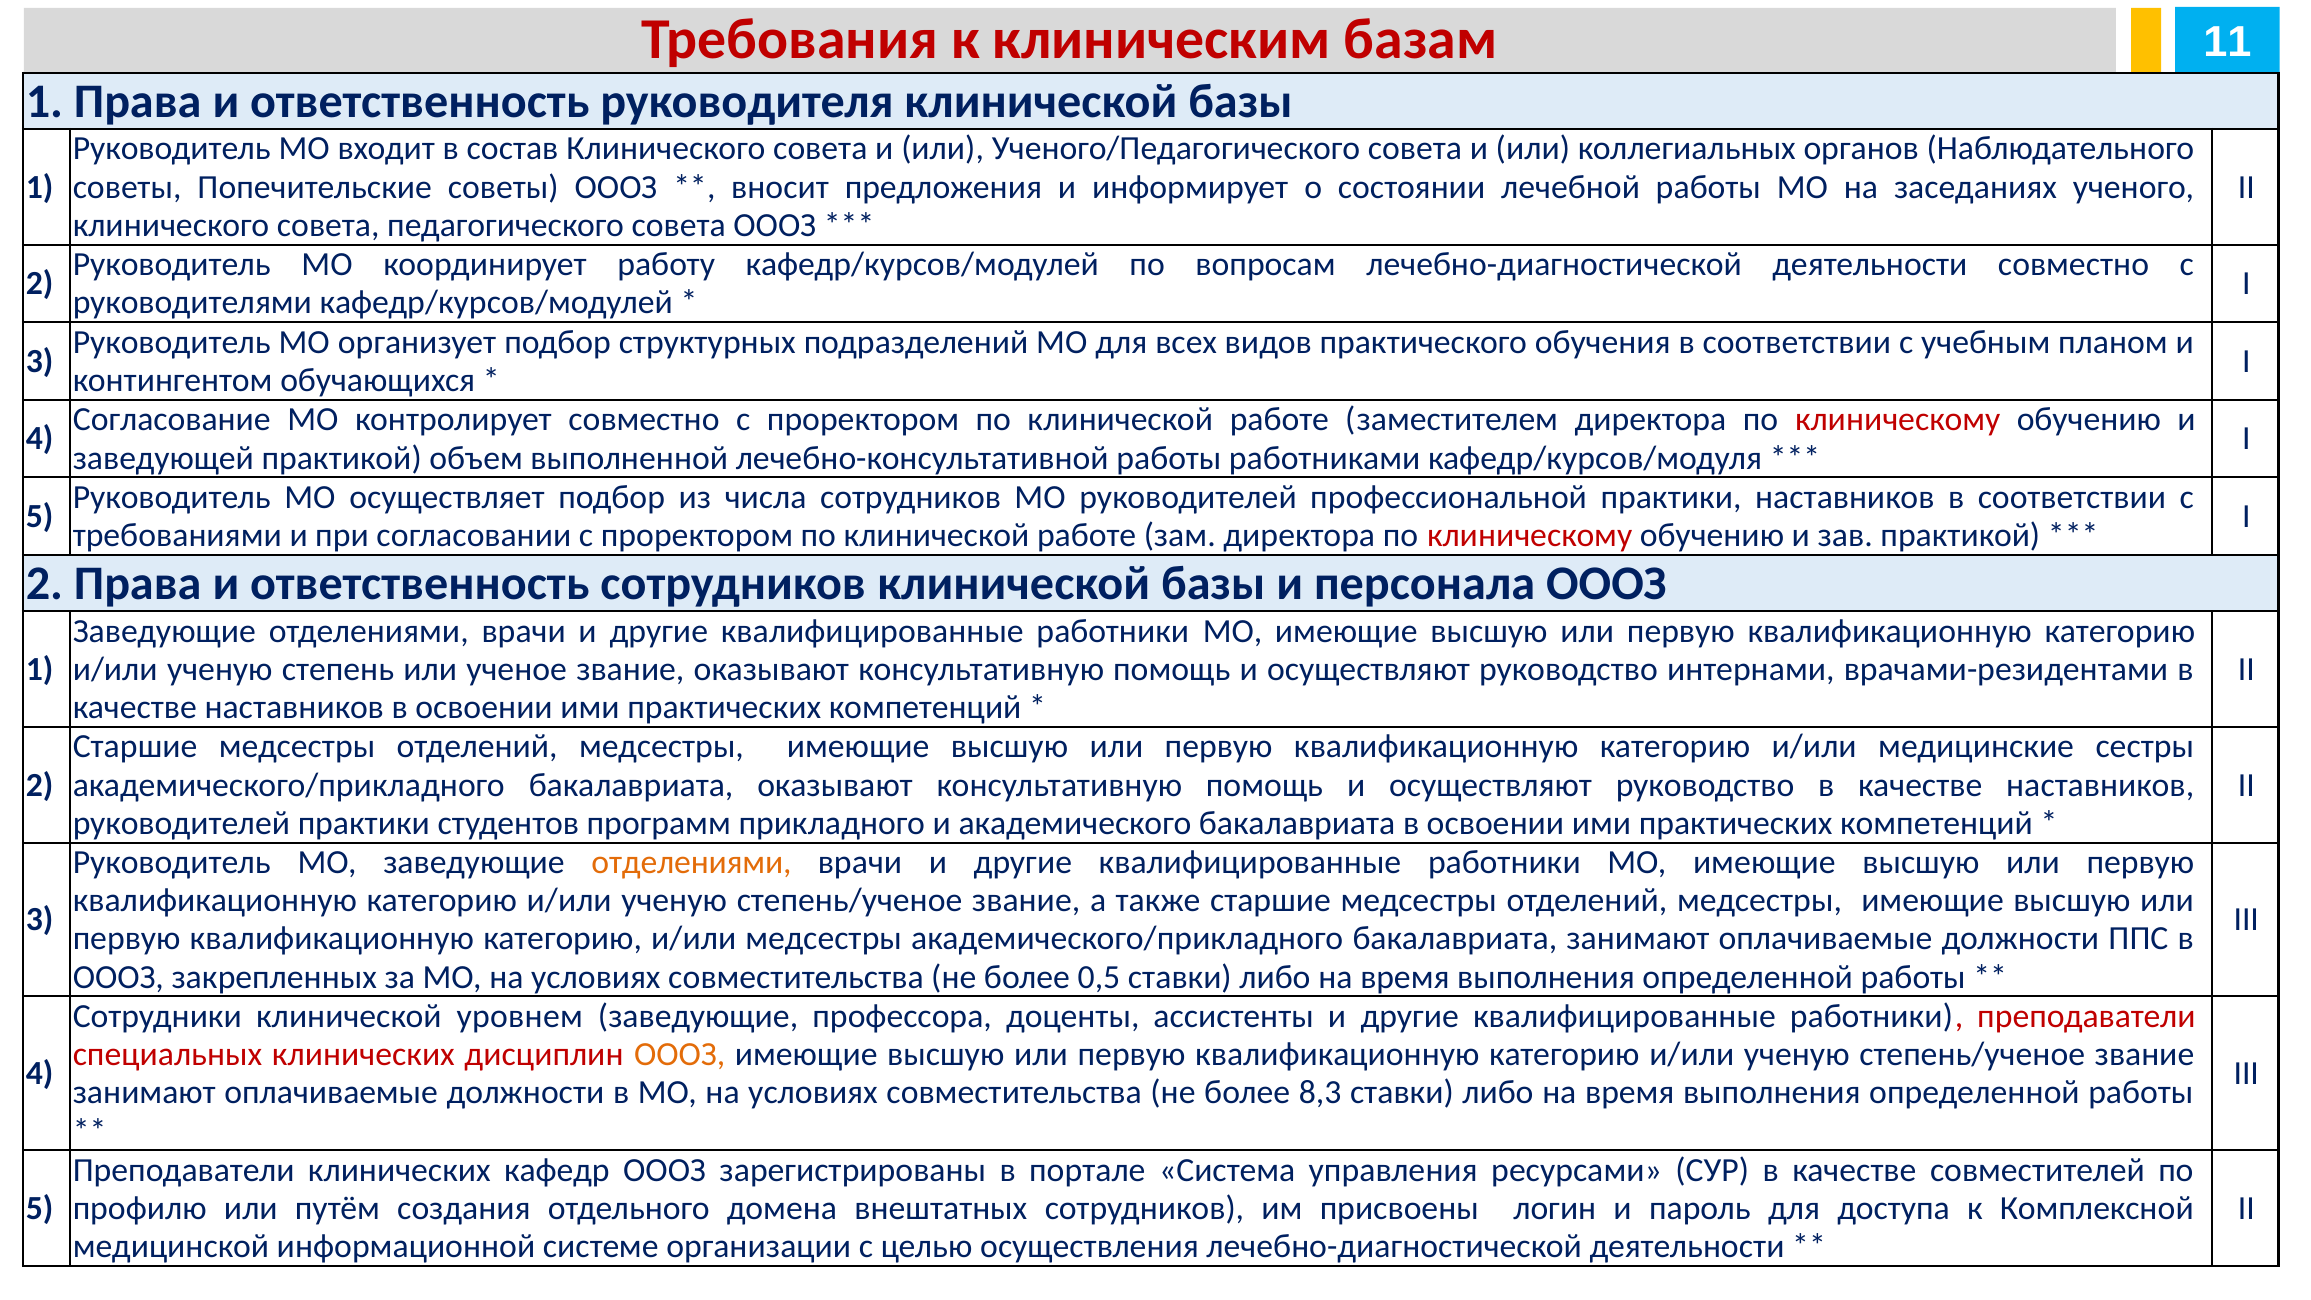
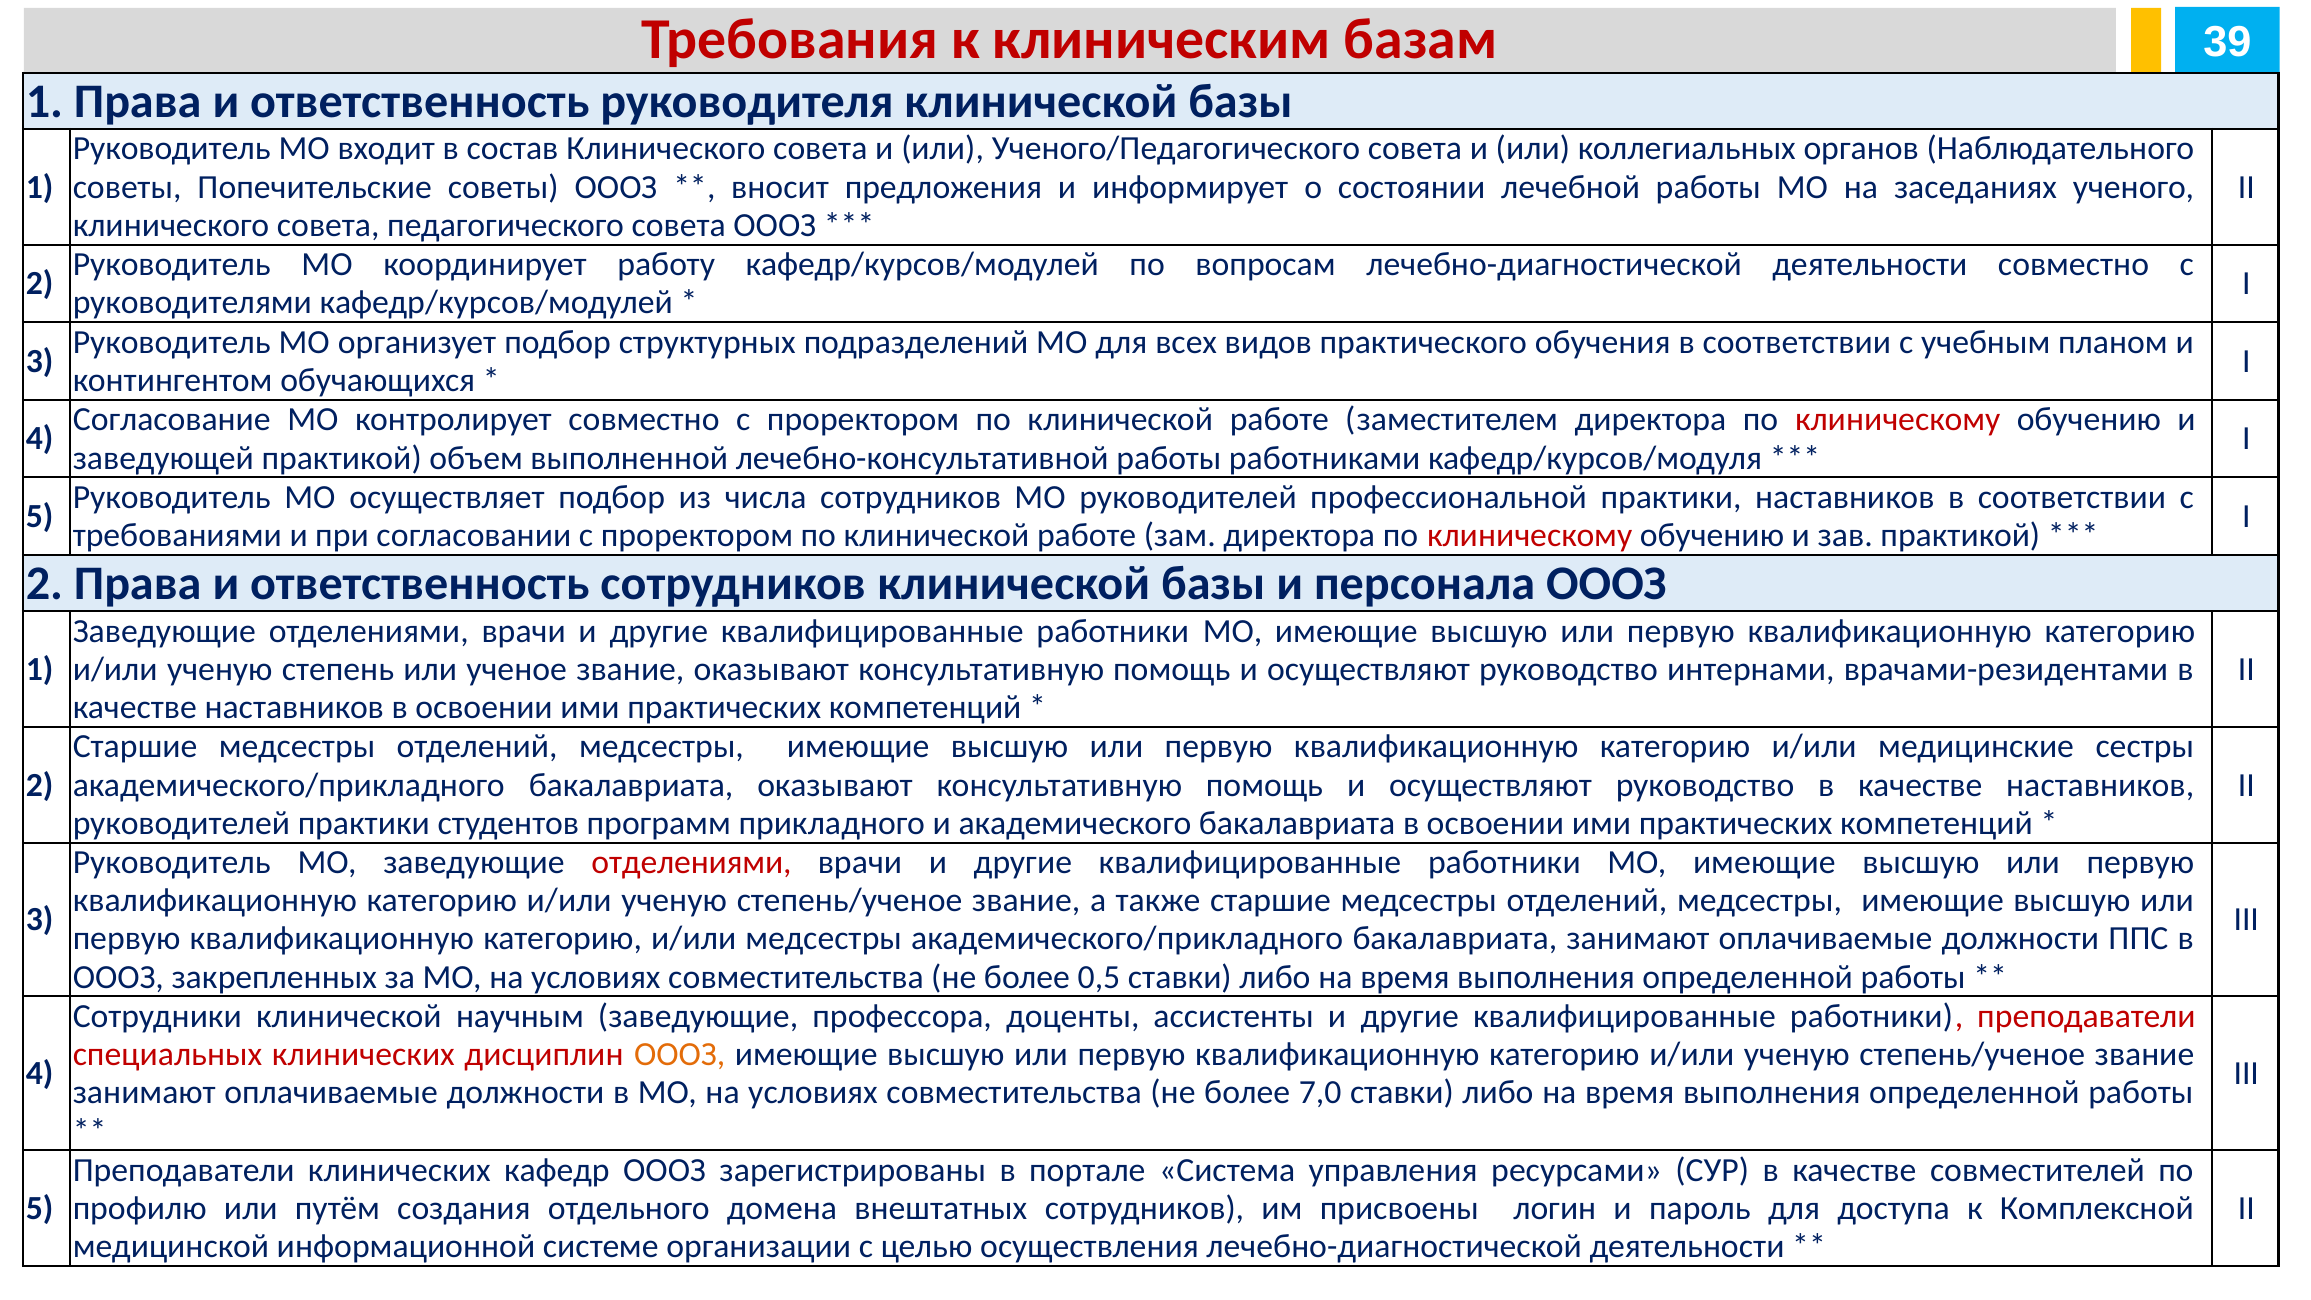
11: 11 -> 39
отделениями at (691, 863) colour: orange -> red
уровнем: уровнем -> научным
8,3: 8,3 -> 7,0
